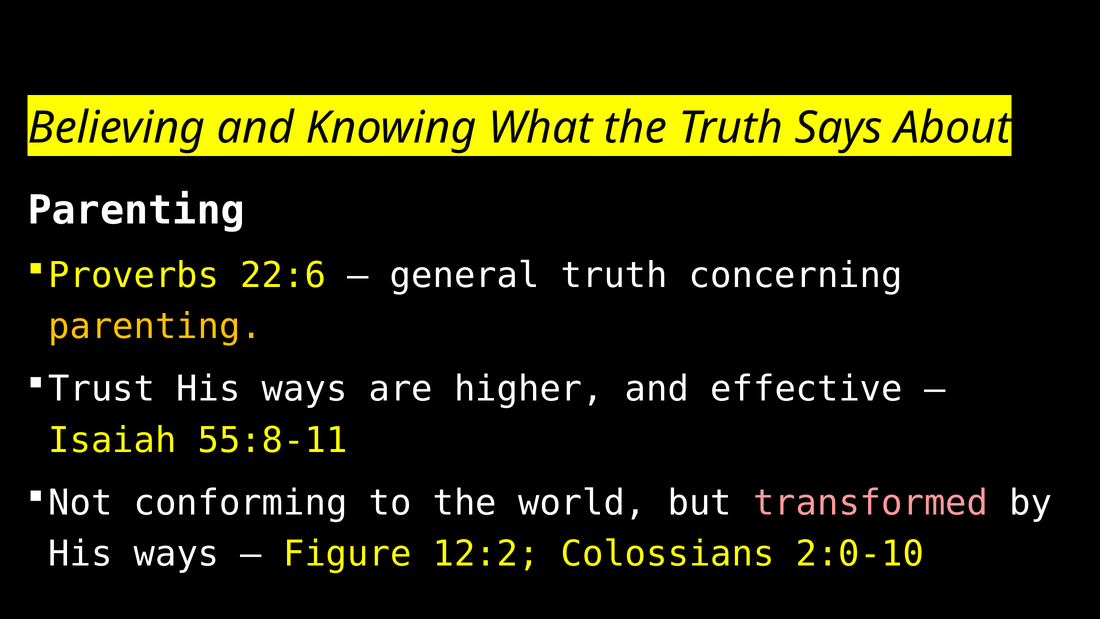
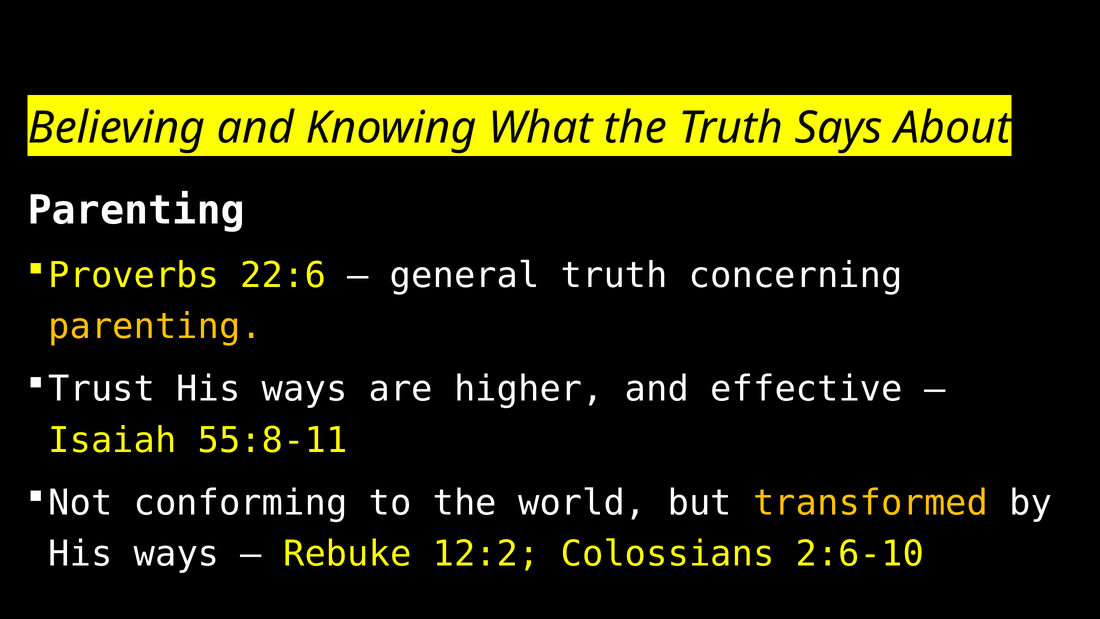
transformed colour: pink -> yellow
Figure: Figure -> Rebuke
2:0-10: 2:0-10 -> 2:6-10
